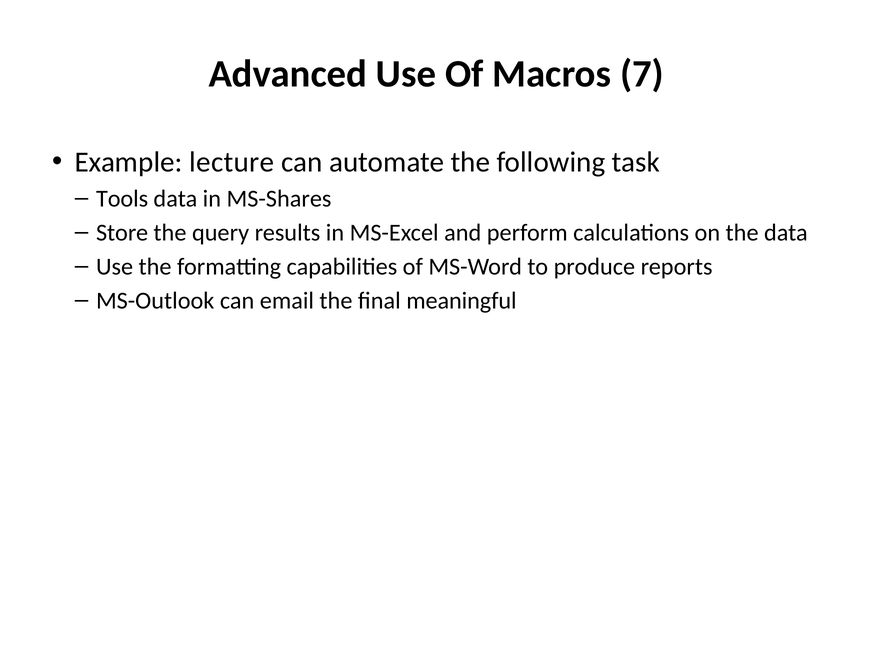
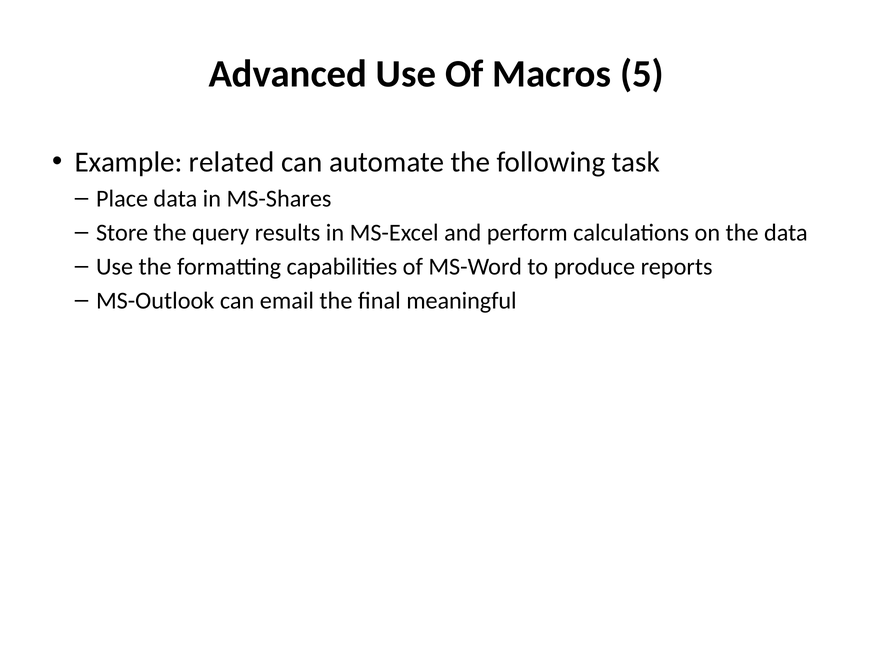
7: 7 -> 5
lecture: lecture -> related
Tools: Tools -> Place
